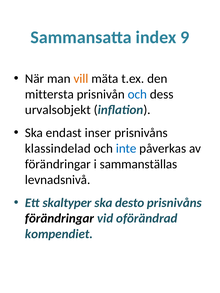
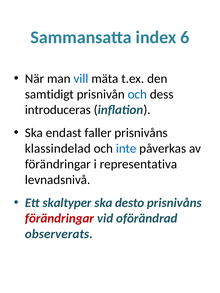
9: 9 -> 6
vill colour: orange -> blue
mittersta: mittersta -> samtidigt
urvalsobjekt: urvalsobjekt -> introduceras
inser: inser -> faller
sammanställas: sammanställas -> representativa
förändringar at (60, 219) colour: black -> red
kompendiet: kompendiet -> observerats
